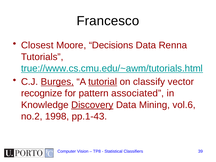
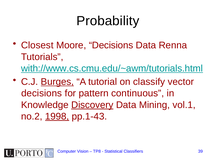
Francesco: Francesco -> Probability
true://www.cs.cmu.edu/~awm/tutorials.html: true://www.cs.cmu.edu/~awm/tutorials.html -> with://www.cs.cmu.edu/~awm/tutorials.html
tutorial underline: present -> none
recognize at (42, 93): recognize -> decisions
associated: associated -> continuous
vol.6: vol.6 -> vol.1
1998 underline: none -> present
